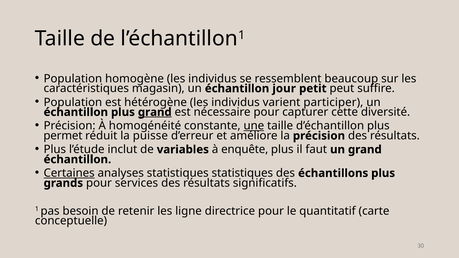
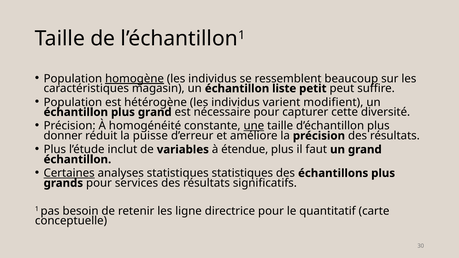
homogène underline: none -> present
jour: jour -> liste
participer: participer -> modifient
grand at (155, 112) underline: present -> none
permet: permet -> donner
enquête: enquête -> étendue
